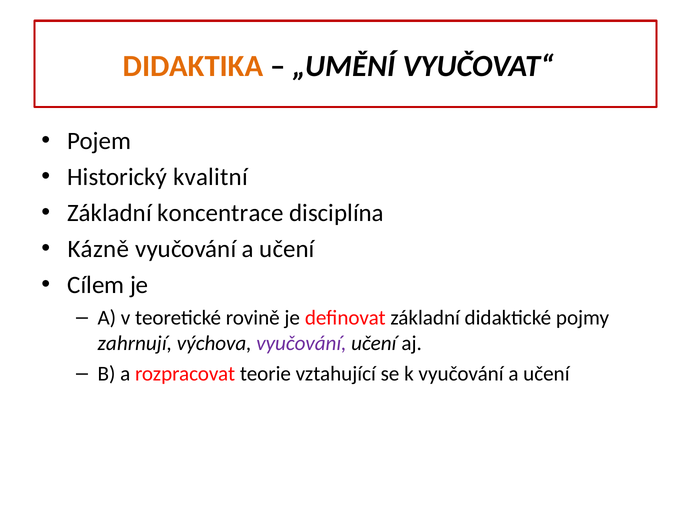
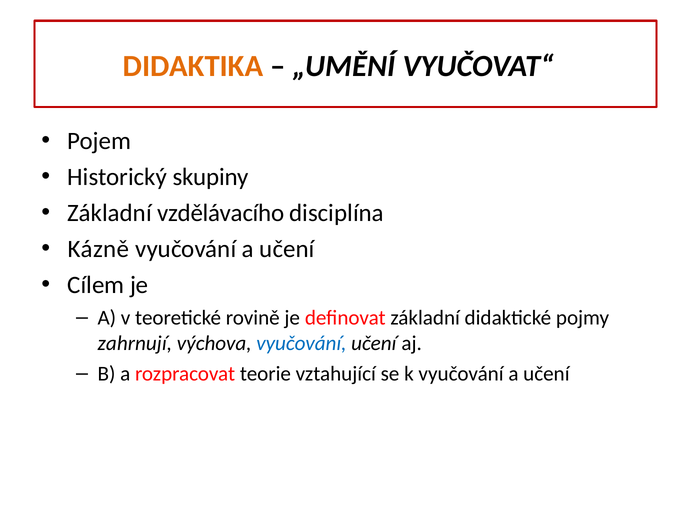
kvalitní: kvalitní -> skupiny
koncentrace: koncentrace -> vzdělávacího
vyučování at (301, 343) colour: purple -> blue
